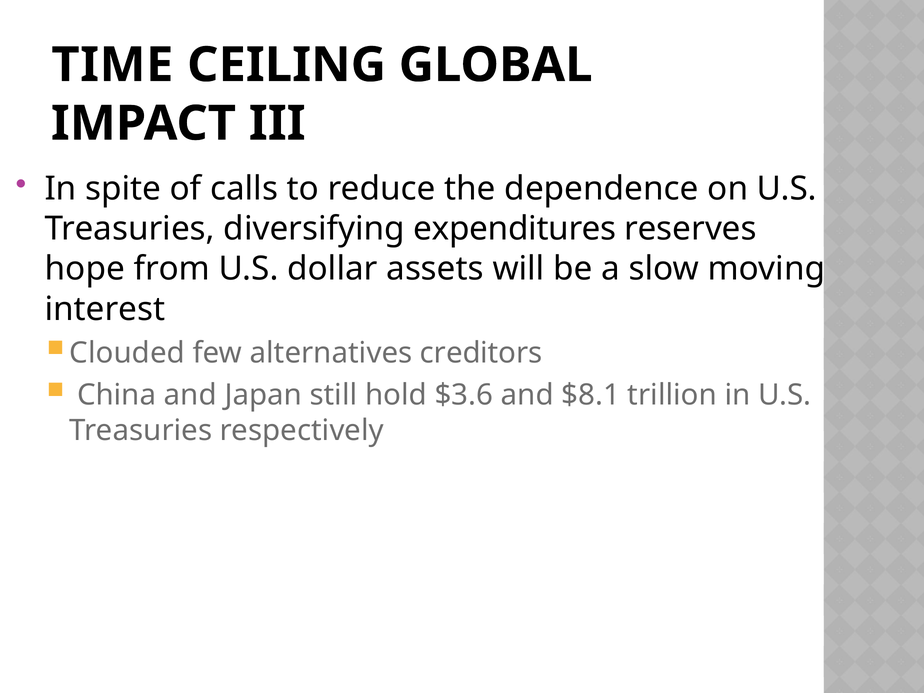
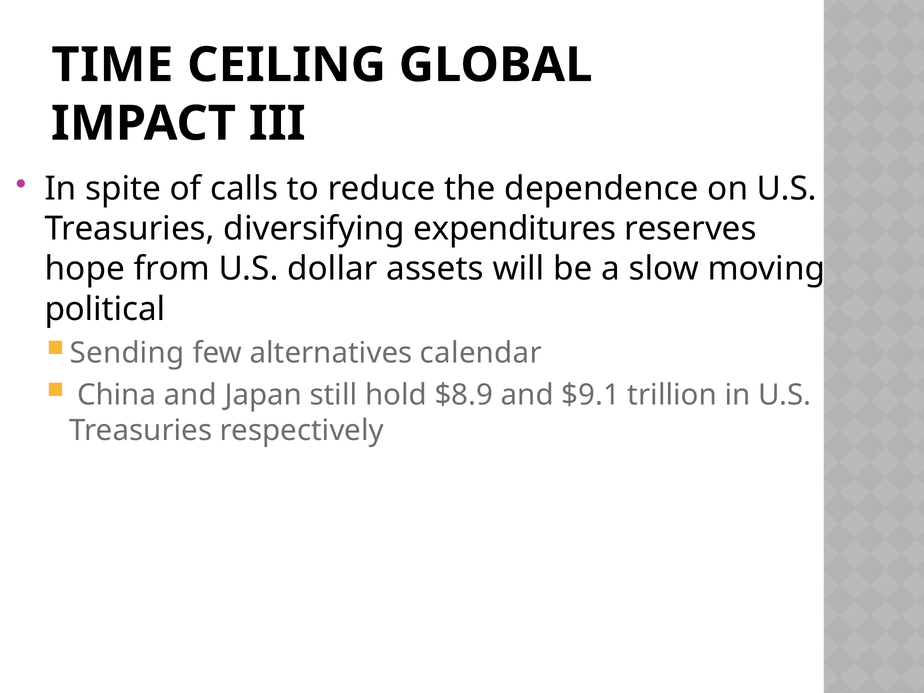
interest: interest -> political
Clouded: Clouded -> Sending
creditors: creditors -> calendar
$3.6: $3.6 -> $8.9
$8.1: $8.1 -> $9.1
